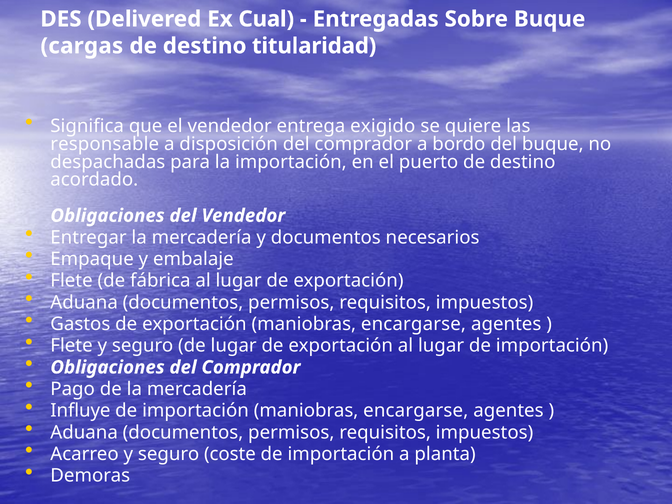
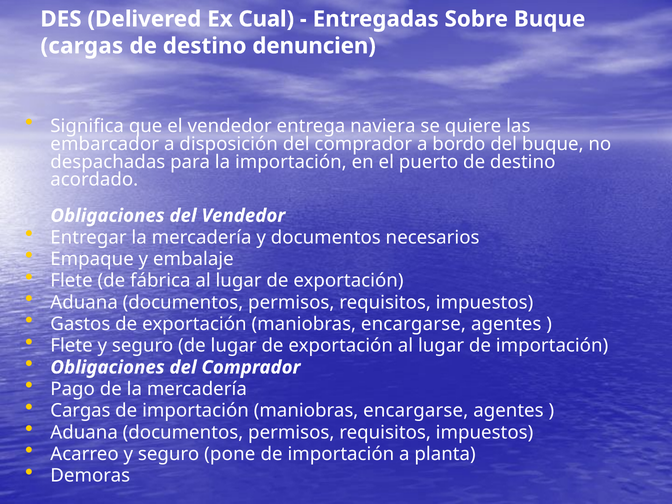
titularidad: titularidad -> denuncien
exigido: exigido -> naviera
responsable: responsable -> embarcador
Influye at (80, 411): Influye -> Cargas
coste: coste -> pone
